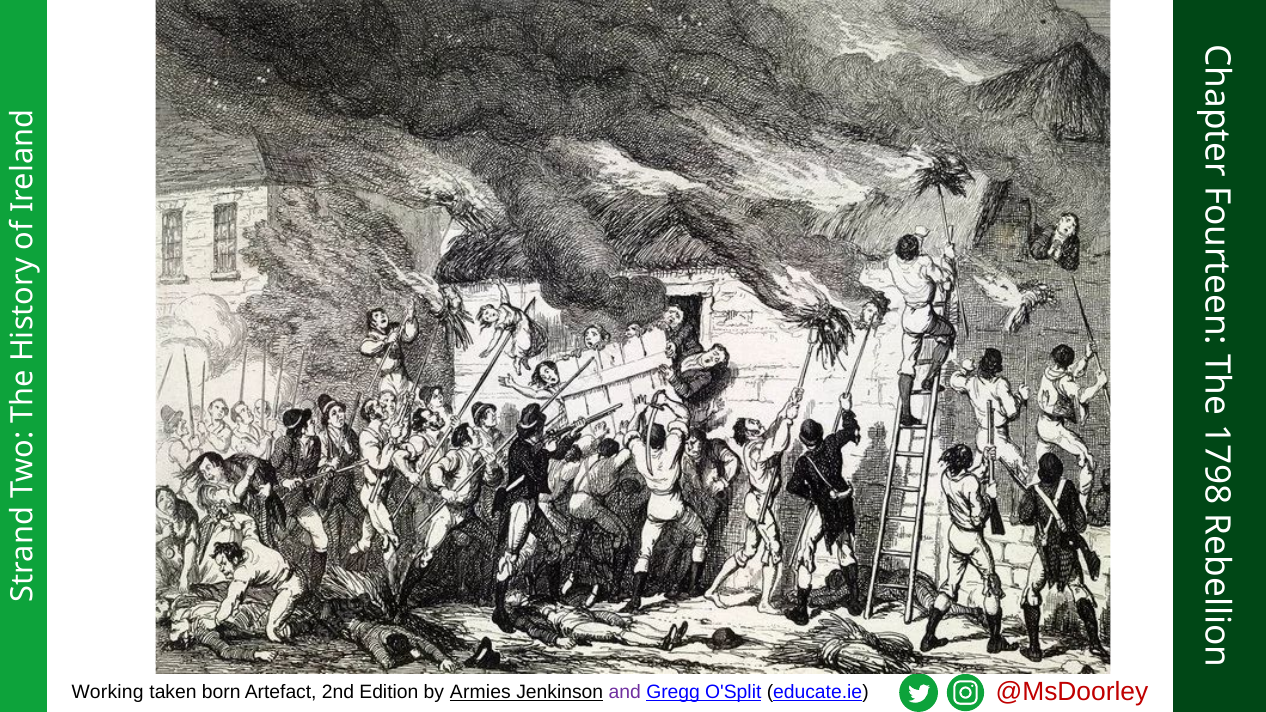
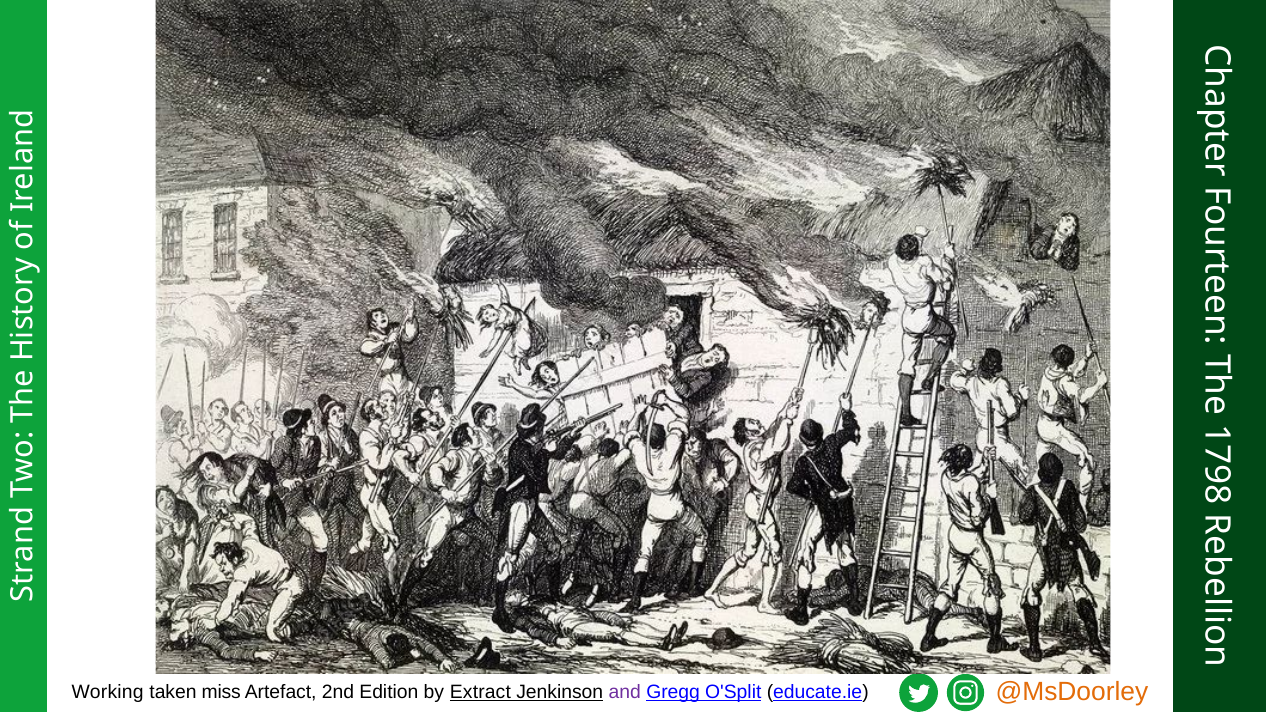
@MsDoorley colour: red -> orange
born: born -> miss
Armies: Armies -> Extract
